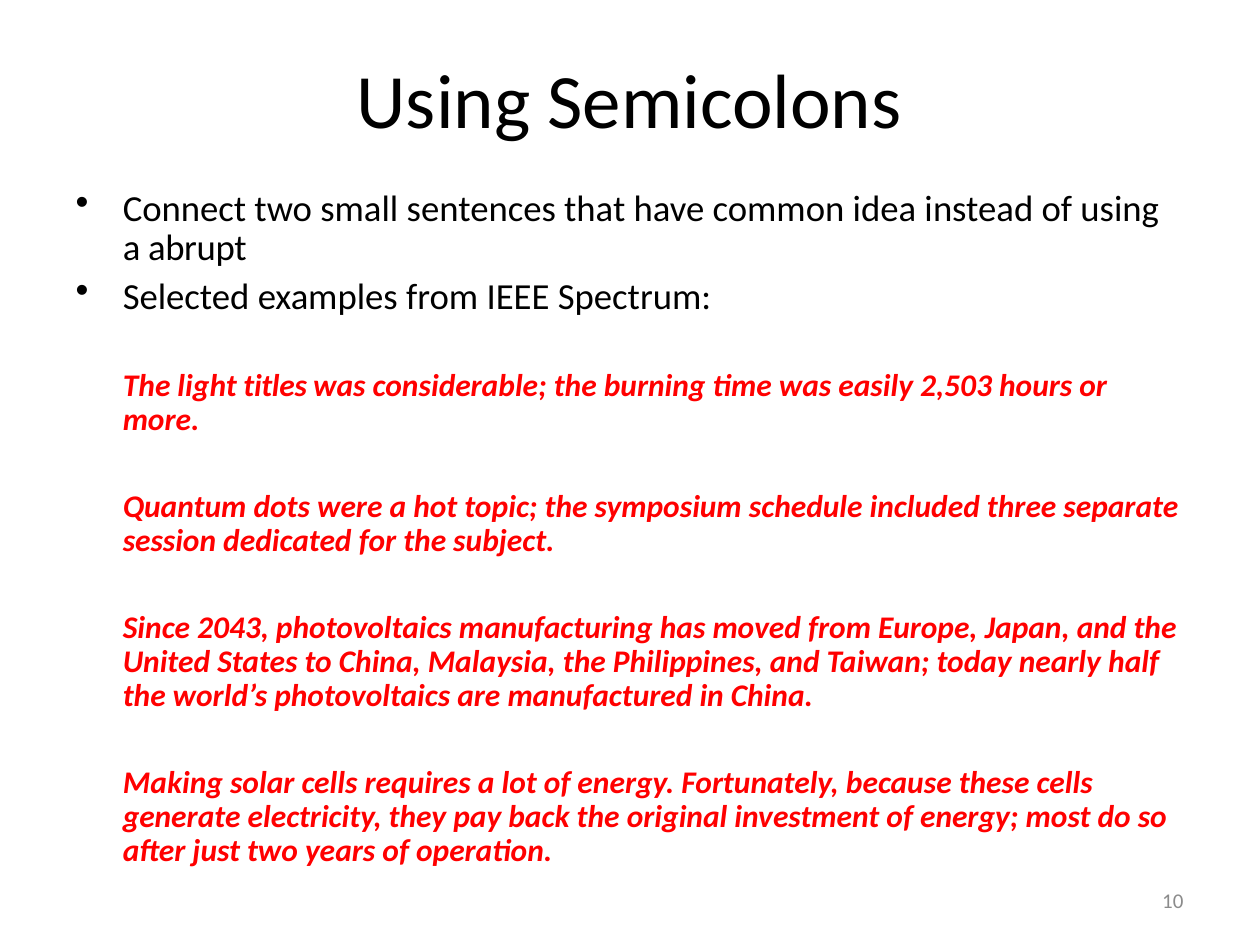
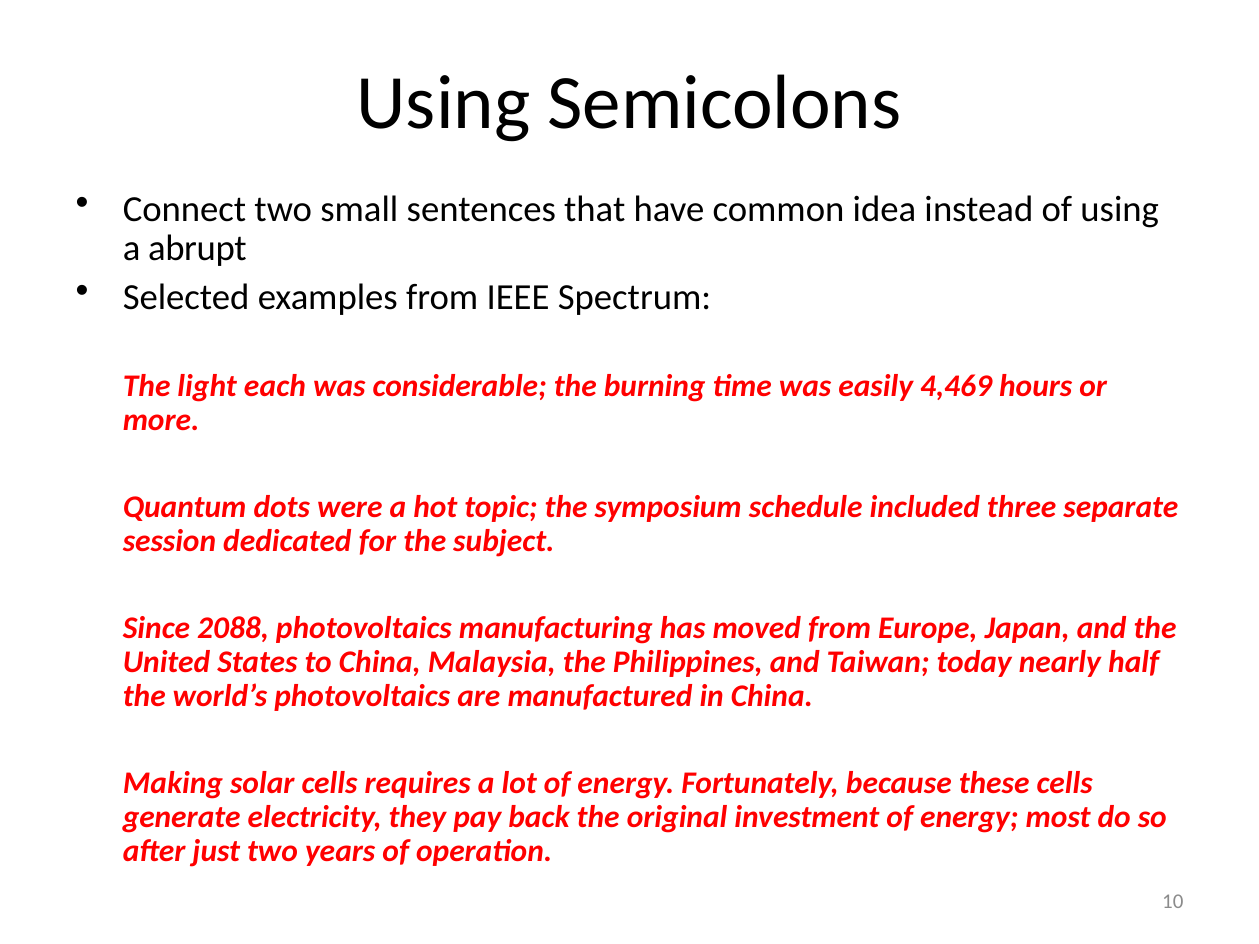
titles: titles -> each
2,503: 2,503 -> 4,469
2043: 2043 -> 2088
